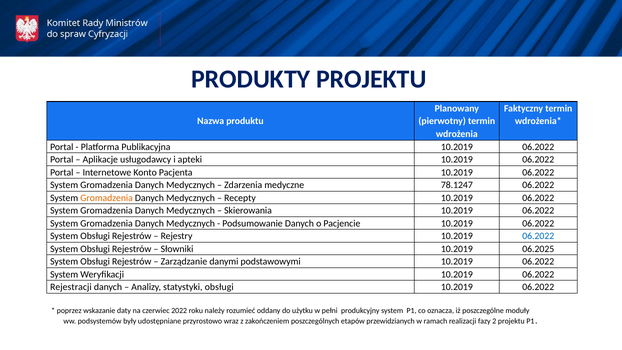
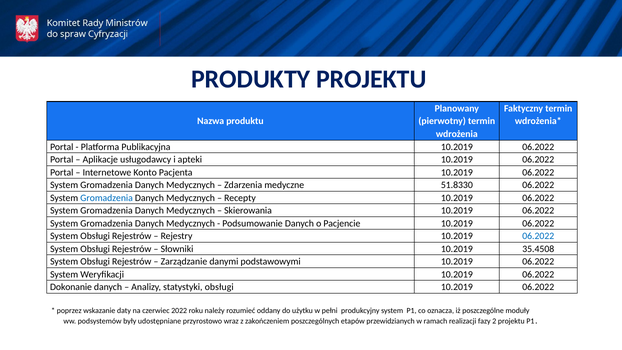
78.1247: 78.1247 -> 51.8330
Gromadzenia at (107, 198) colour: orange -> blue
06.2025: 06.2025 -> 35.4508
Rejestracji: Rejestracji -> Dokonanie
